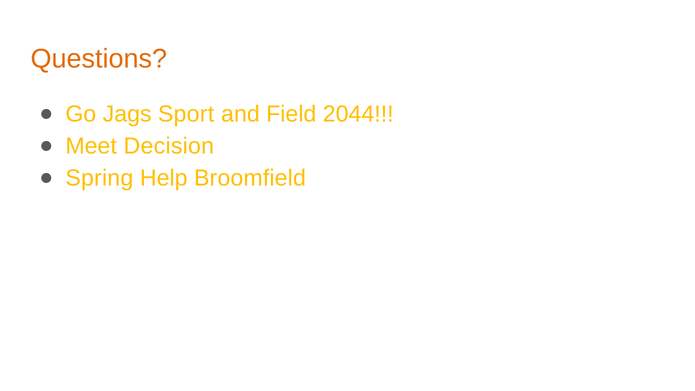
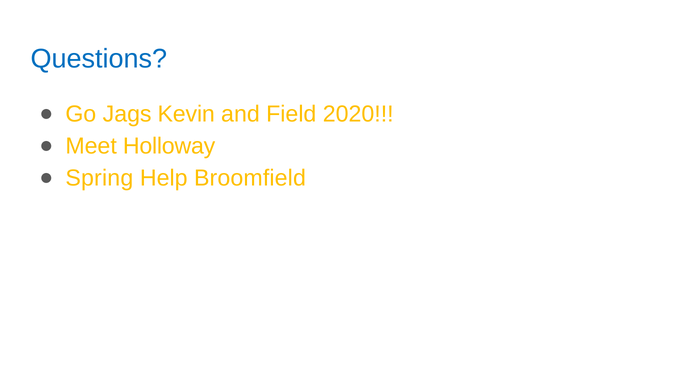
Questions colour: orange -> blue
Sport: Sport -> Kevin
2044: 2044 -> 2020
Decision: Decision -> Holloway
